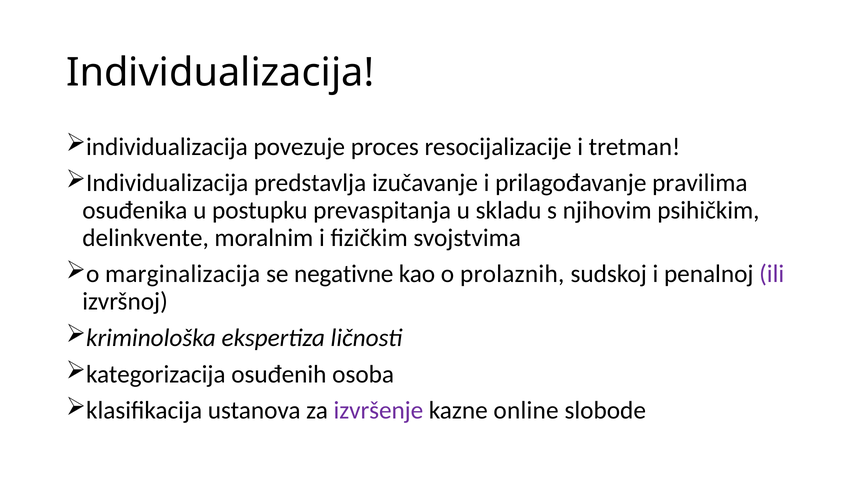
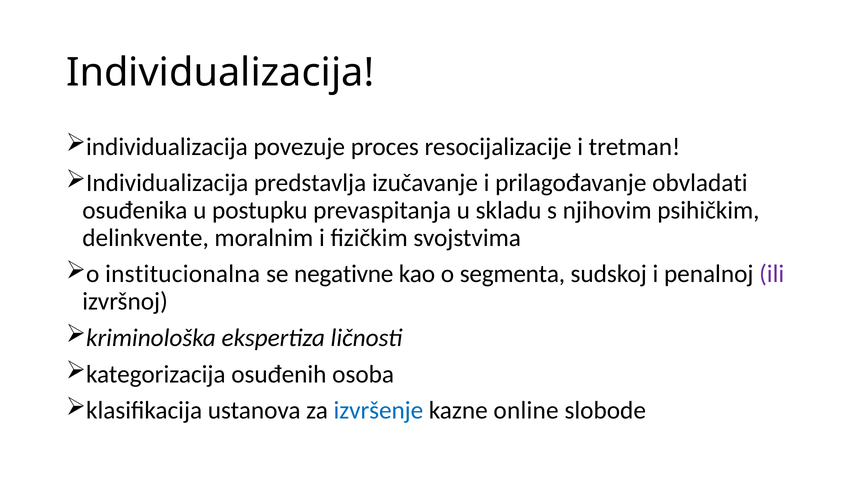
pravilima: pravilima -> obvladati
marginalizacija: marginalizacija -> institucionalna
prolaznih: prolaznih -> segmenta
izvršenje colour: purple -> blue
